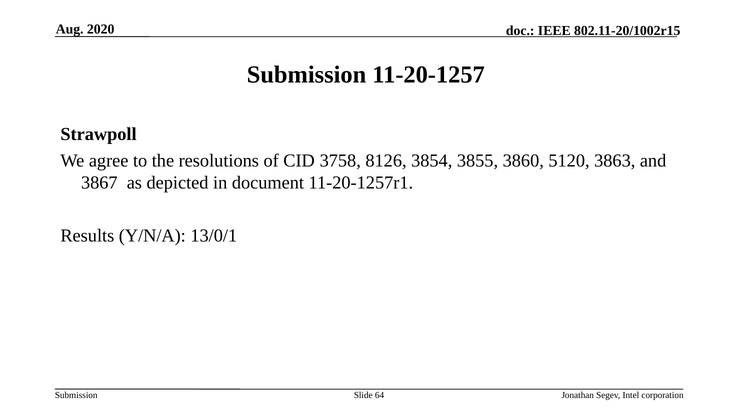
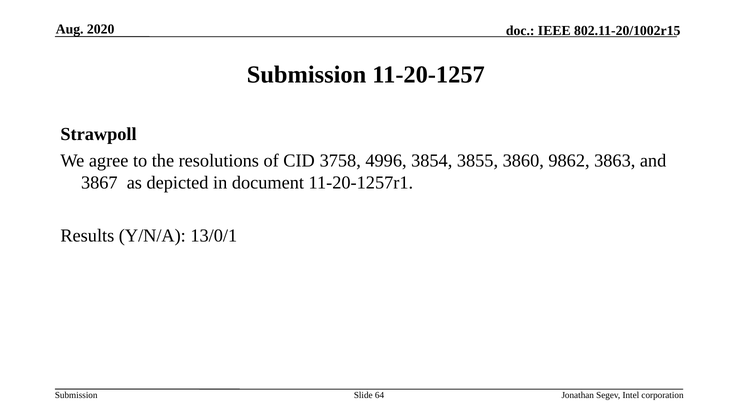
8126: 8126 -> 4996
5120: 5120 -> 9862
